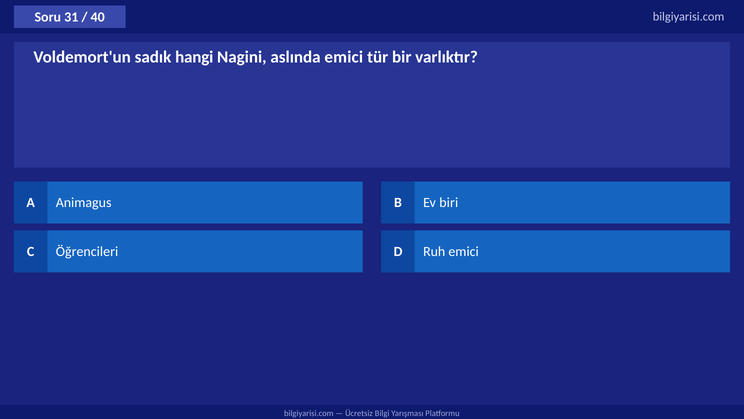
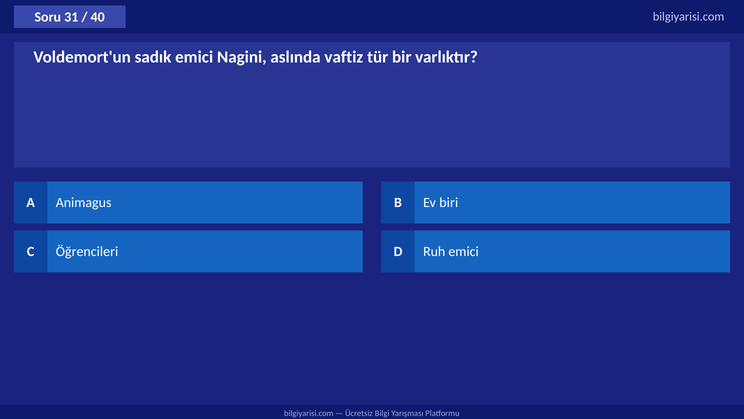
sadık hangi: hangi -> emici
aslında emici: emici -> vaftiz
